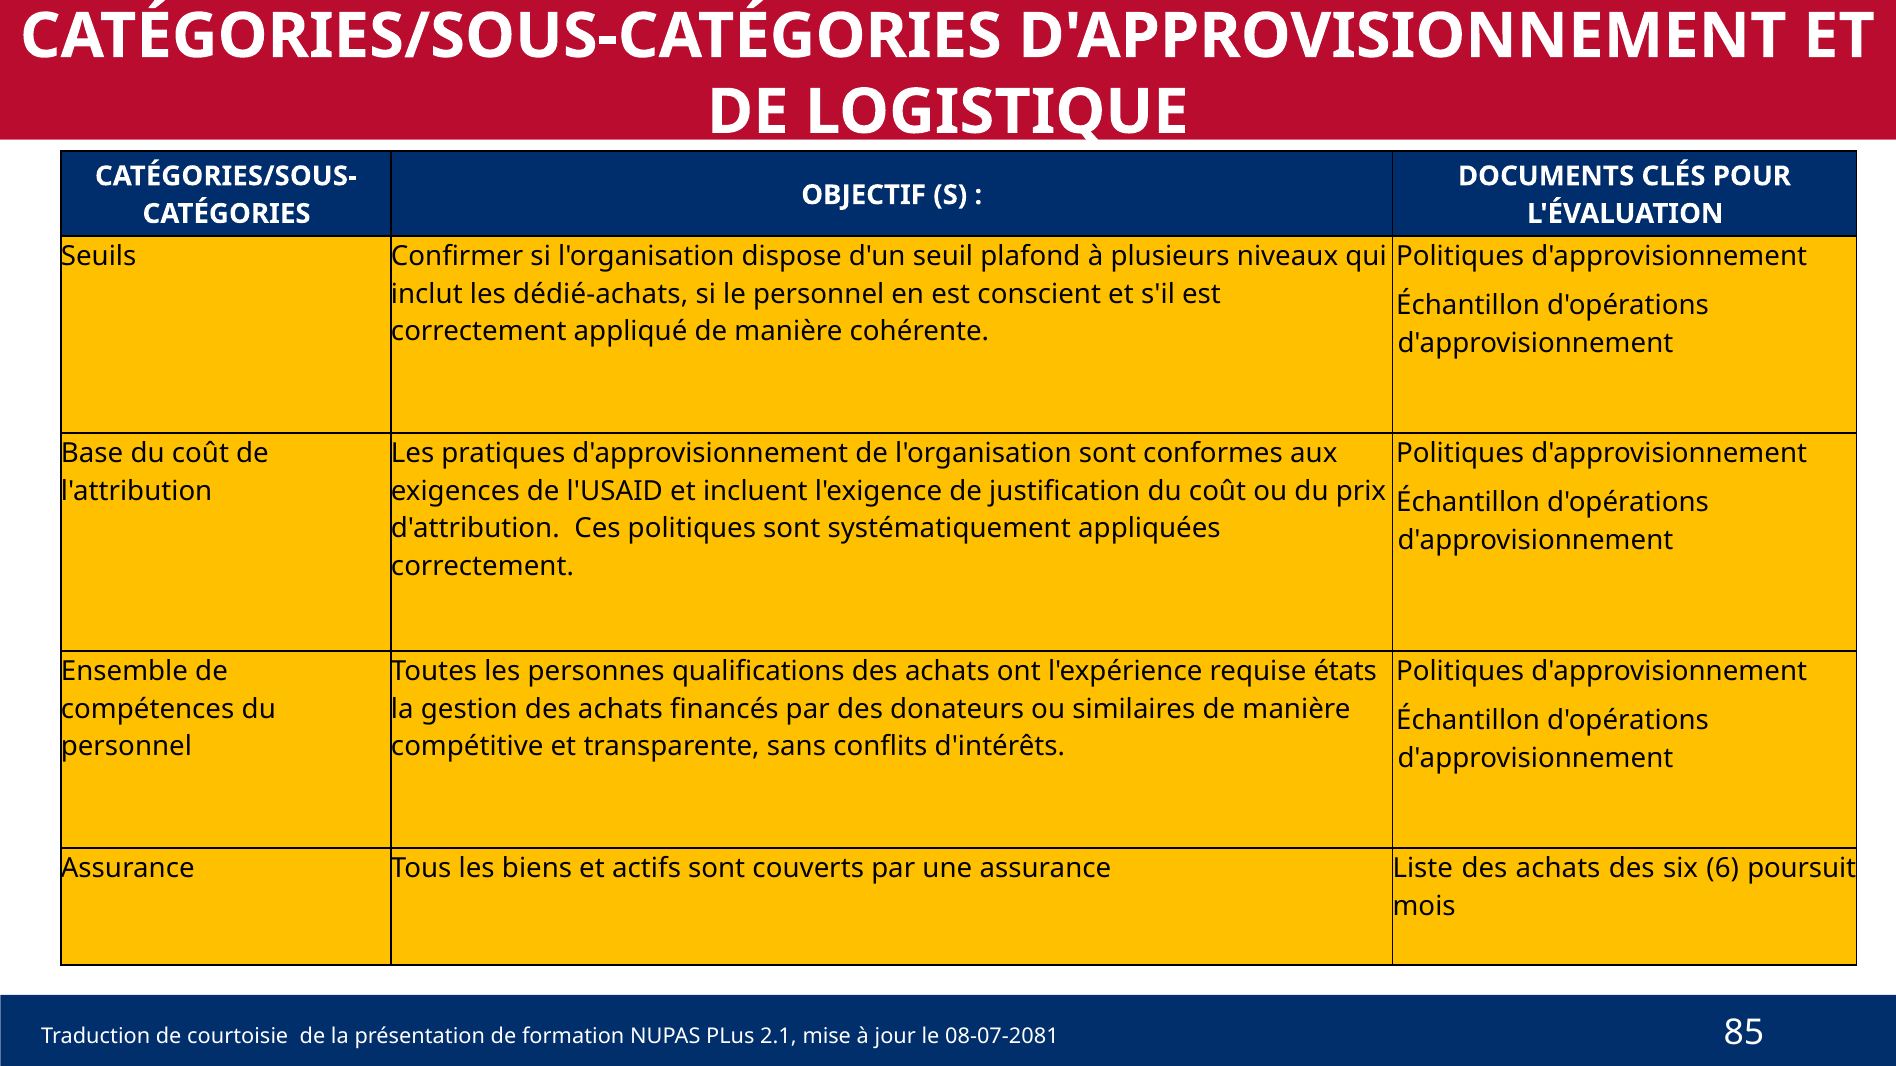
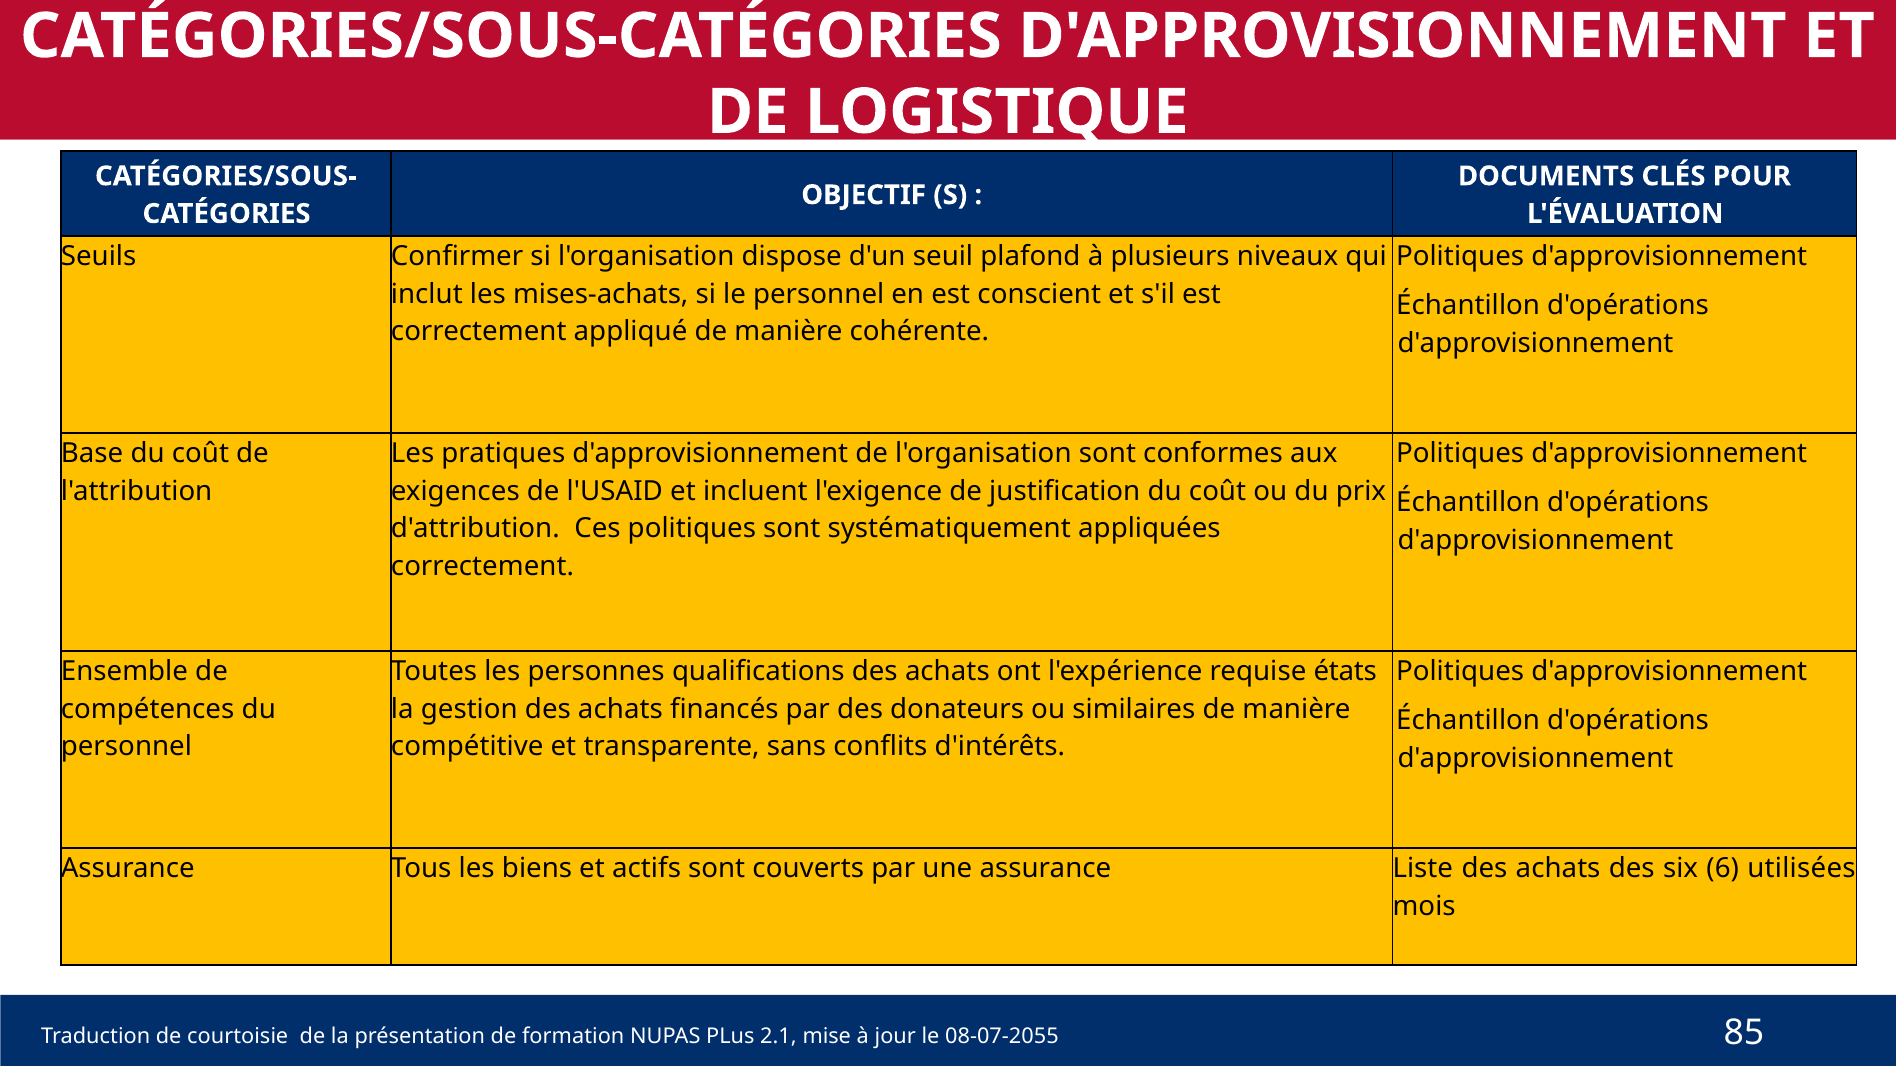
dédié-achats: dédié-achats -> mises-achats
poursuit: poursuit -> utilisées
08-07-2081: 08-07-2081 -> 08-07-2055
